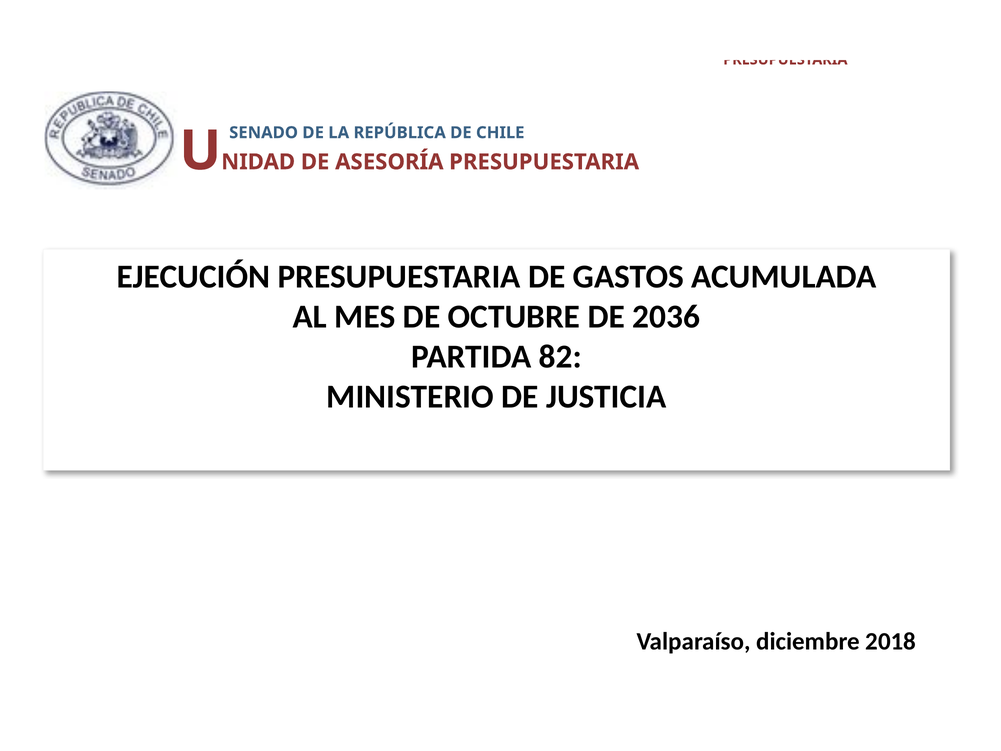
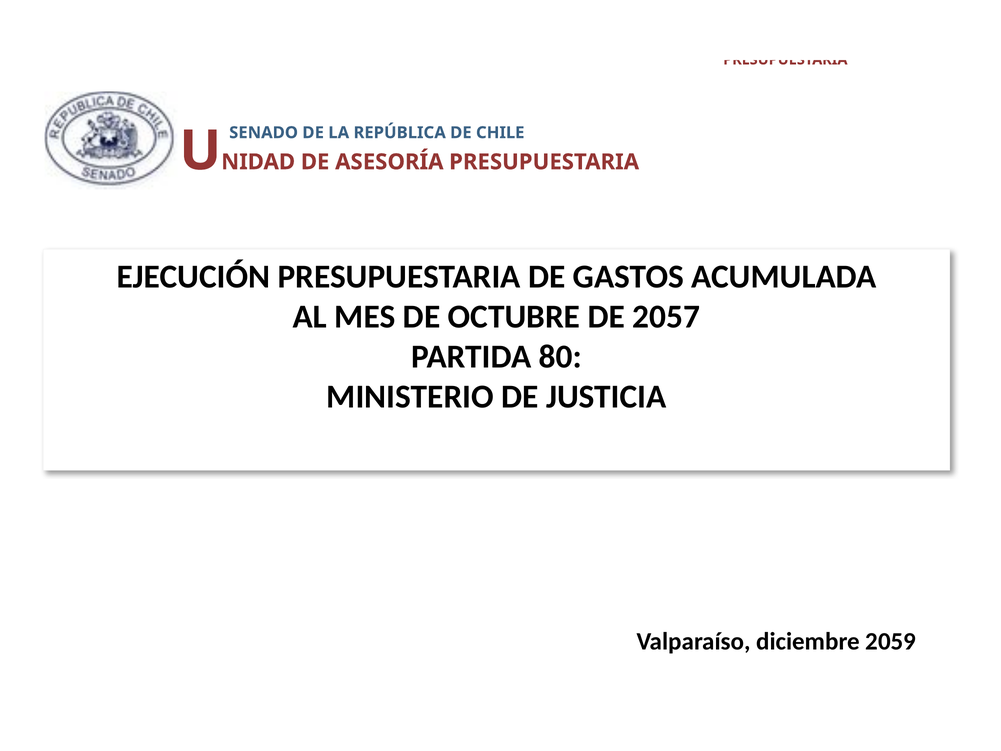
2036: 2036 -> 2057
82: 82 -> 80
2018: 2018 -> 2059
